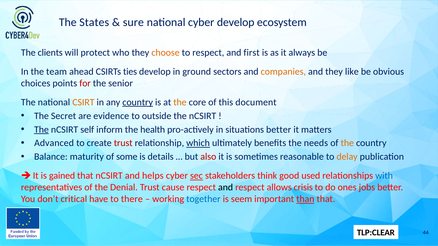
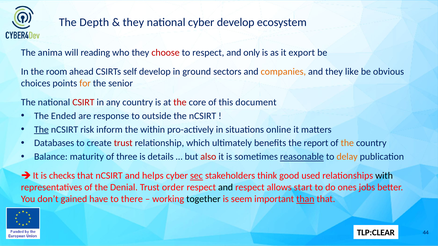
States: States -> Depth
sure at (133, 22): sure -> they
clients: clients -> anima
protect: protect -> reading
choose colour: orange -> red
first: first -> only
always: always -> export
team: team -> room
ties: ties -> self
for colour: red -> orange
CSIRT colour: orange -> red
country at (138, 102) underline: present -> none
the at (180, 102) colour: orange -> red
Secret: Secret -> Ended
evidence: evidence -> response
self: self -> risk
health: health -> within
situations better: better -> online
Advanced: Advanced -> Databases
which underline: present -> none
needs: needs -> report
some: some -> three
reasonable underline: none -> present
gained: gained -> checks
with colour: blue -> black
cause: cause -> order
crisis: crisis -> start
critical: critical -> gained
together colour: blue -> black
